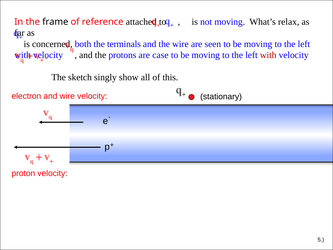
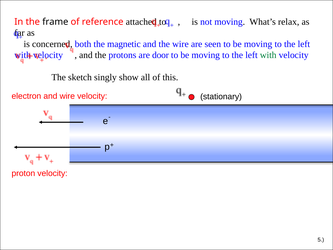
terminals: terminals -> magnetic
case: case -> door
with at (268, 55) colour: red -> green
